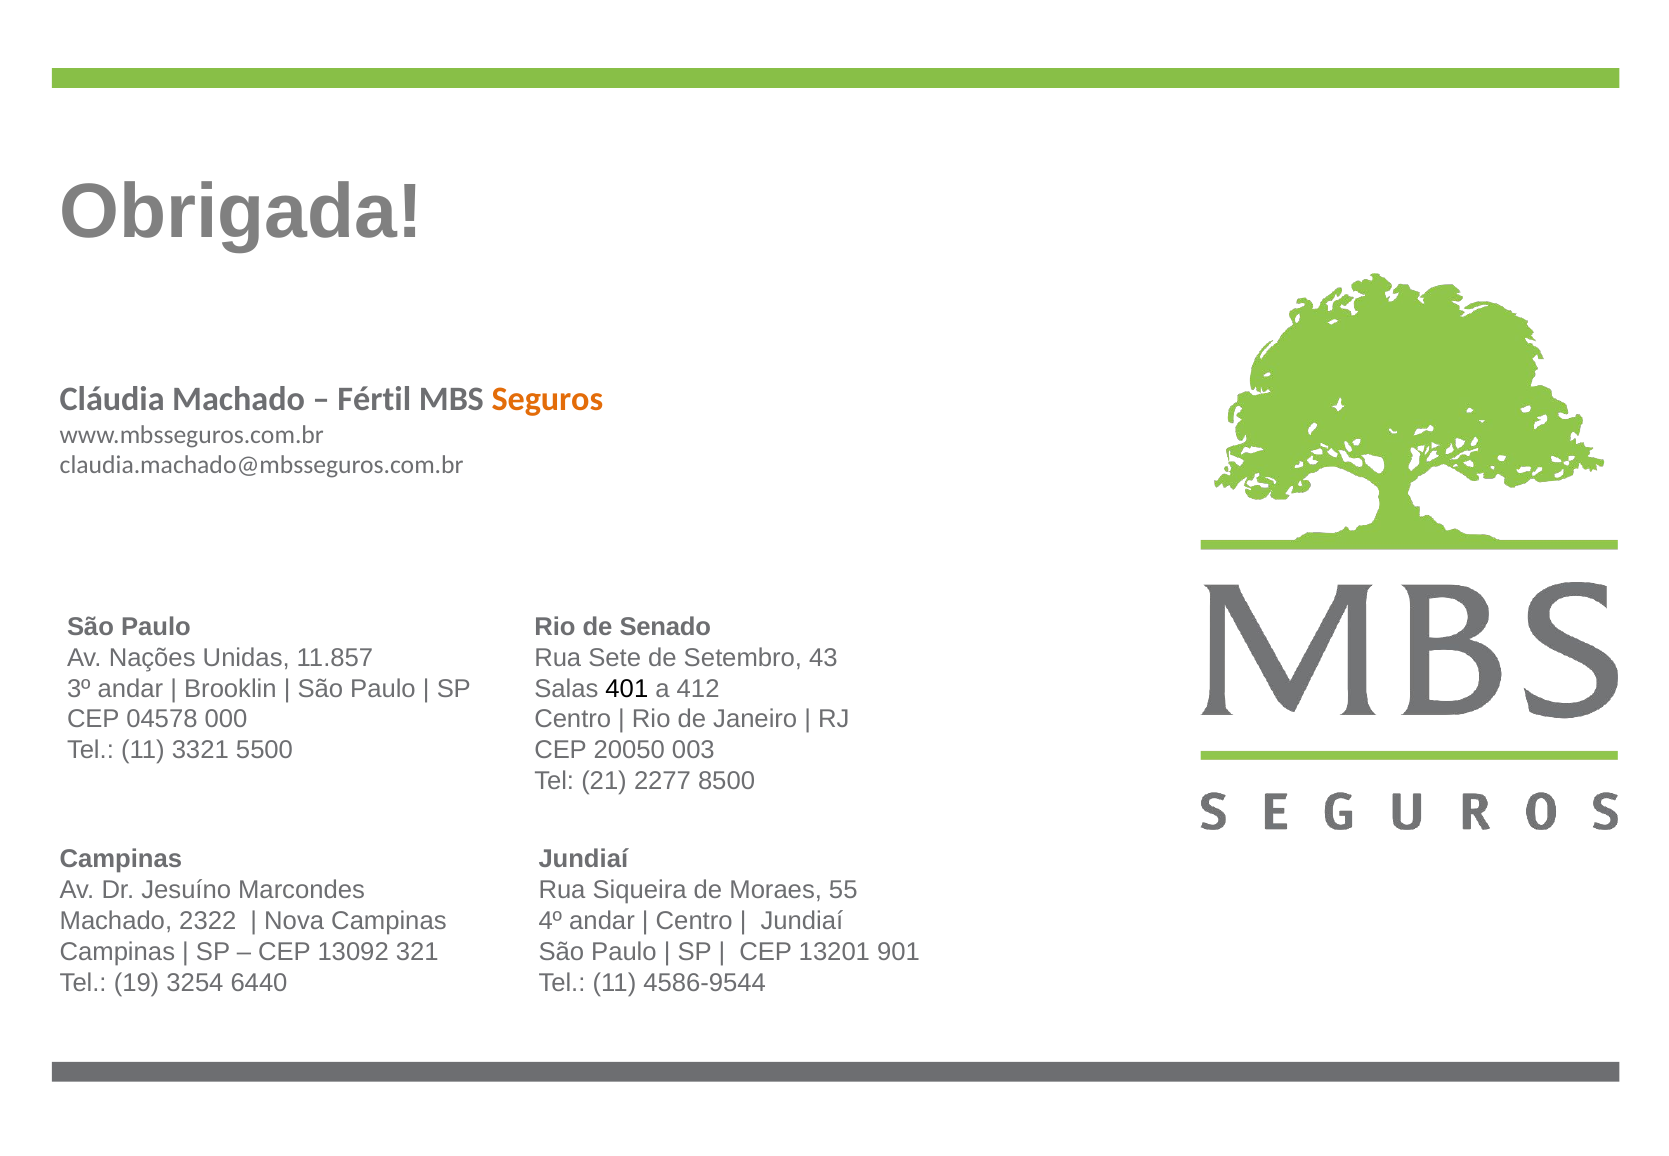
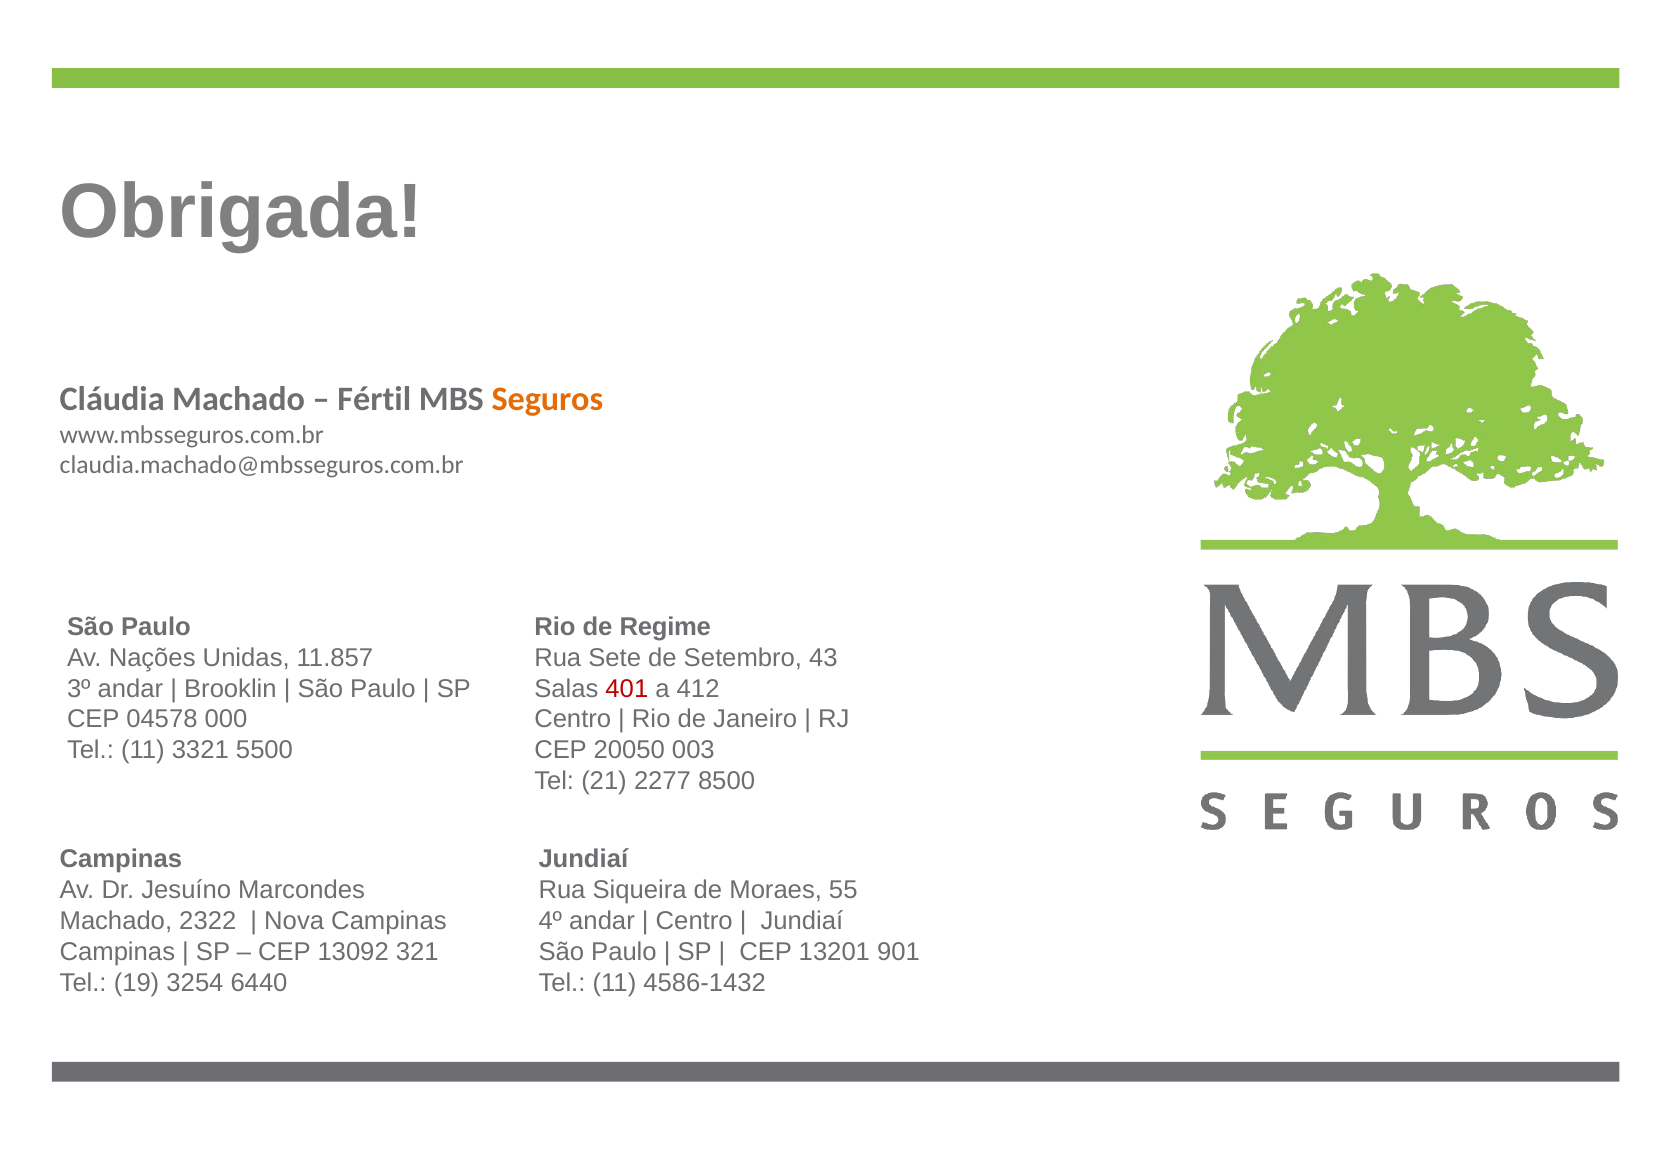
Senado: Senado -> Regime
401 colour: black -> red
4586-9544: 4586-9544 -> 4586-1432
